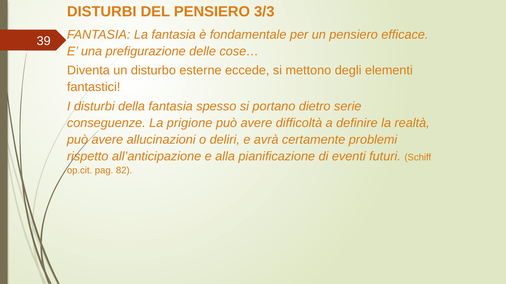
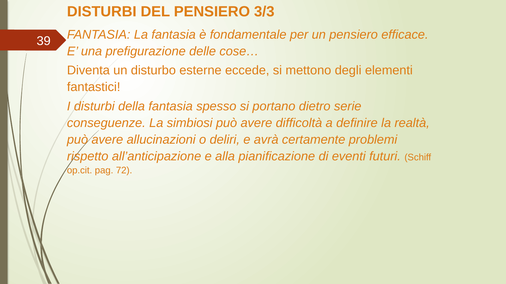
prigione: prigione -> simbiosi
82: 82 -> 72
